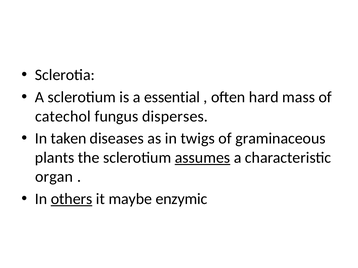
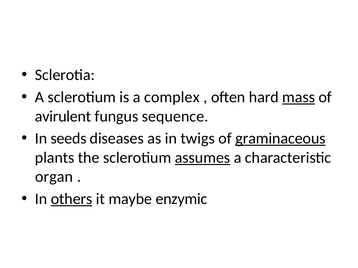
essential: essential -> complex
mass underline: none -> present
catechol: catechol -> avirulent
disperses: disperses -> sequence
taken: taken -> seeds
graminaceous underline: none -> present
